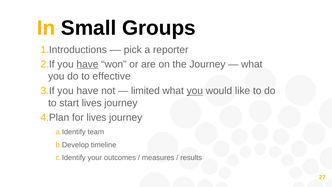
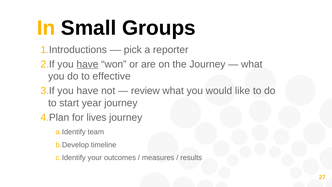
limited: limited -> review
you at (195, 91) underline: present -> none
start lives: lives -> year
